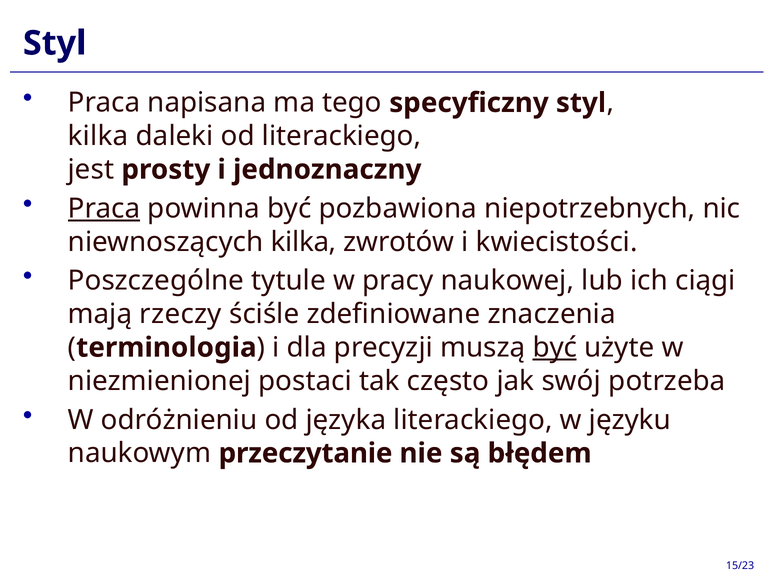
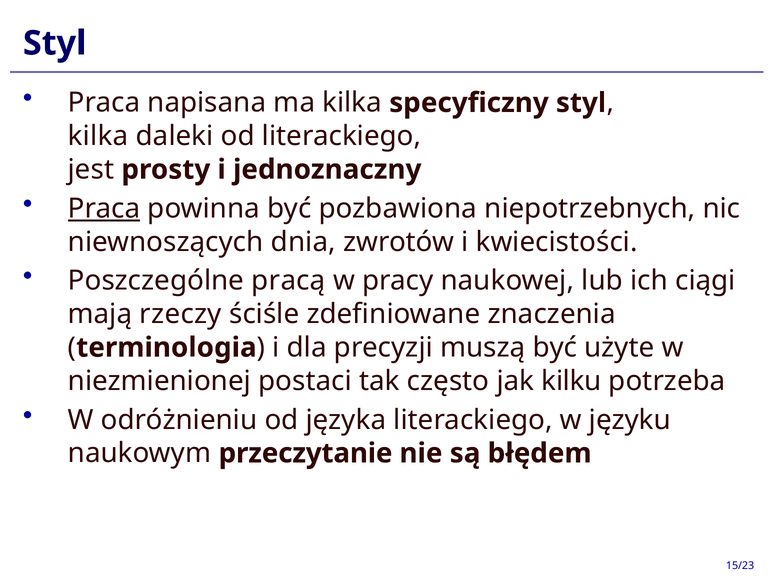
ma tego: tego -> kilka
niewnoszących kilka: kilka -> dnia
tytule: tytule -> pracą
być at (555, 348) underline: present -> none
swój: swój -> kilku
